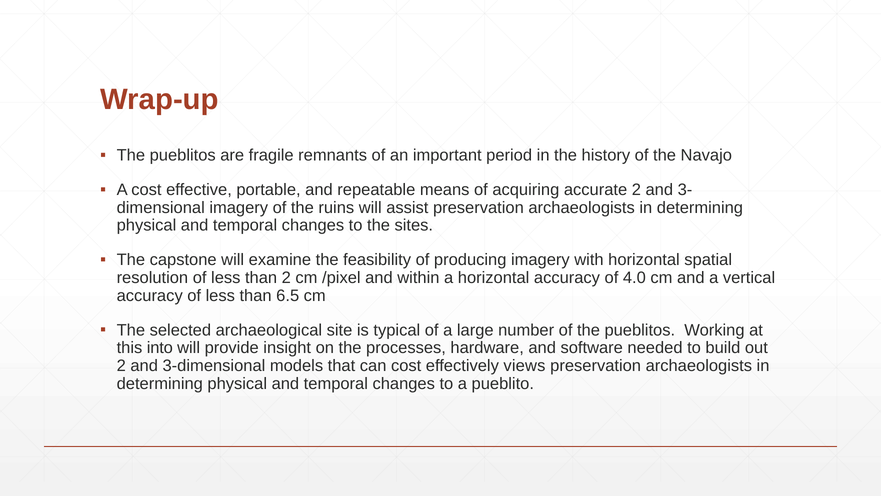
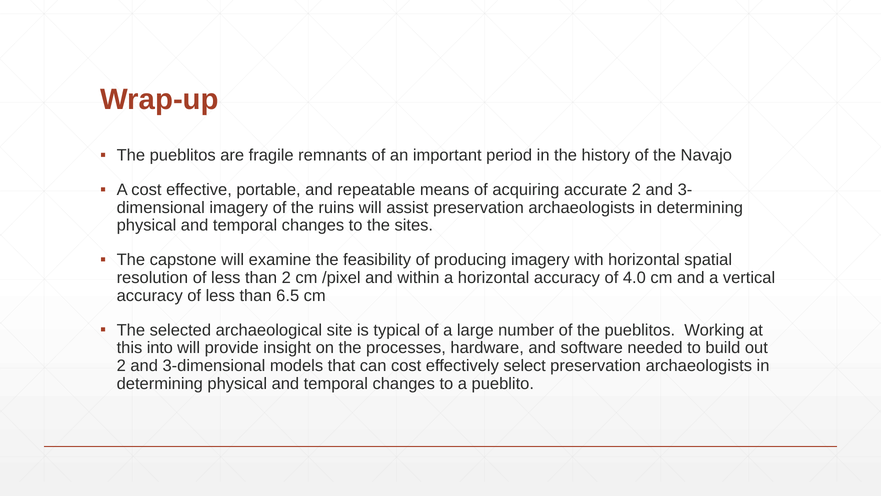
views: views -> select
